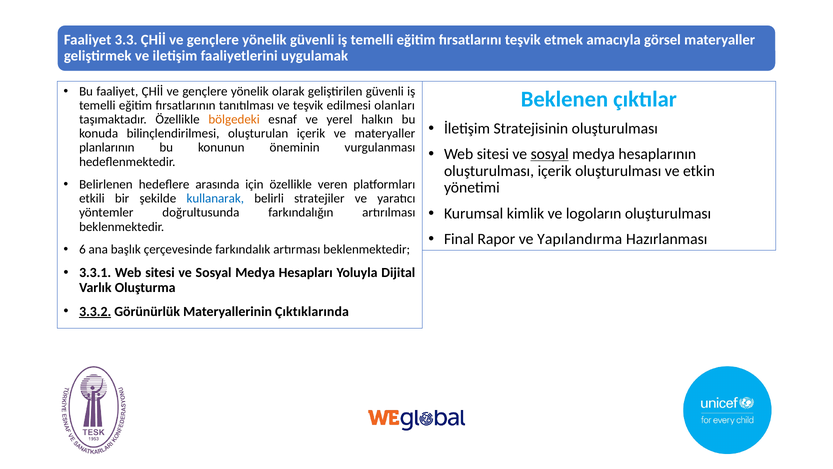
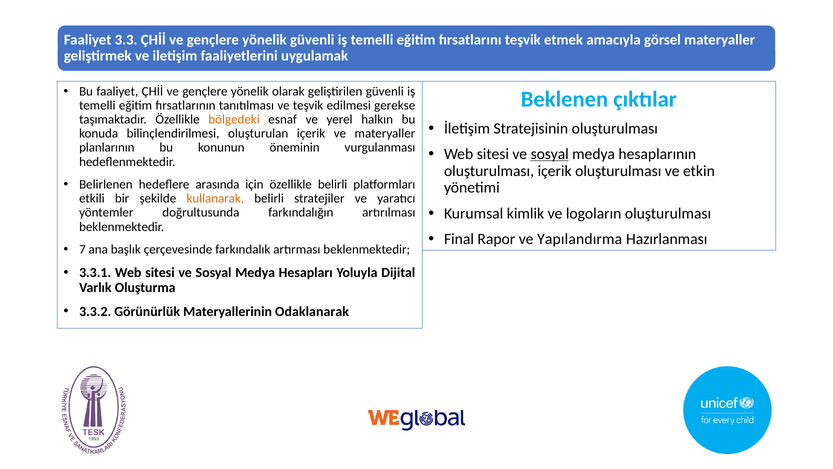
olanları: olanları -> gerekse
özellikle veren: veren -> belirli
kullanarak colour: blue -> orange
6: 6 -> 7
3.3.2 underline: present -> none
Çıktıklarında: Çıktıklarında -> Odaklanarak
